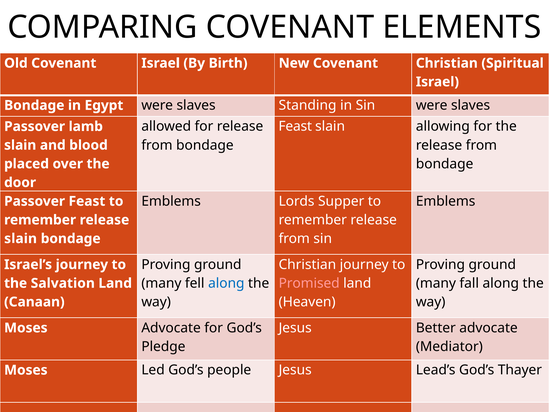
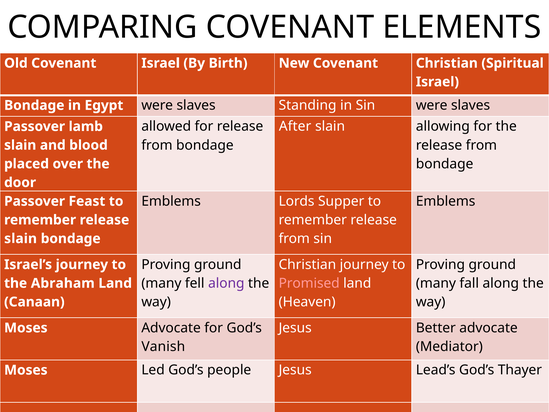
Feast at (295, 126): Feast -> After
along at (226, 283) colour: blue -> purple
Salvation: Salvation -> Abraham
Pledge: Pledge -> Vanish
